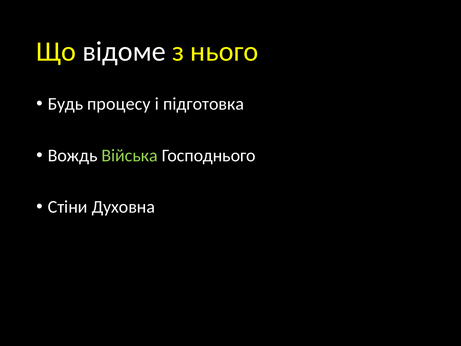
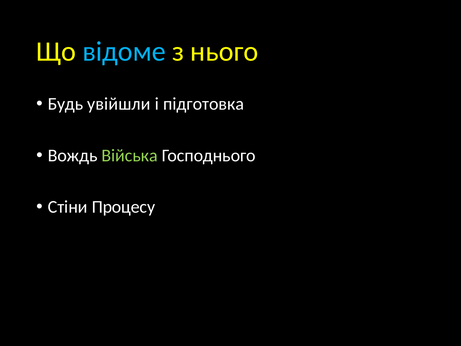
відоме colour: white -> light blue
процесу: процесу -> увійшли
Духовна: Духовна -> Процесу
